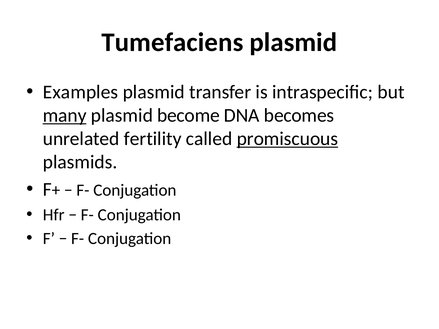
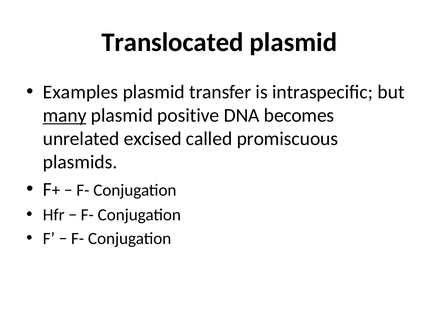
Tumefaciens: Tumefaciens -> Translocated
become: become -> positive
fertility: fertility -> excised
promiscuous underline: present -> none
